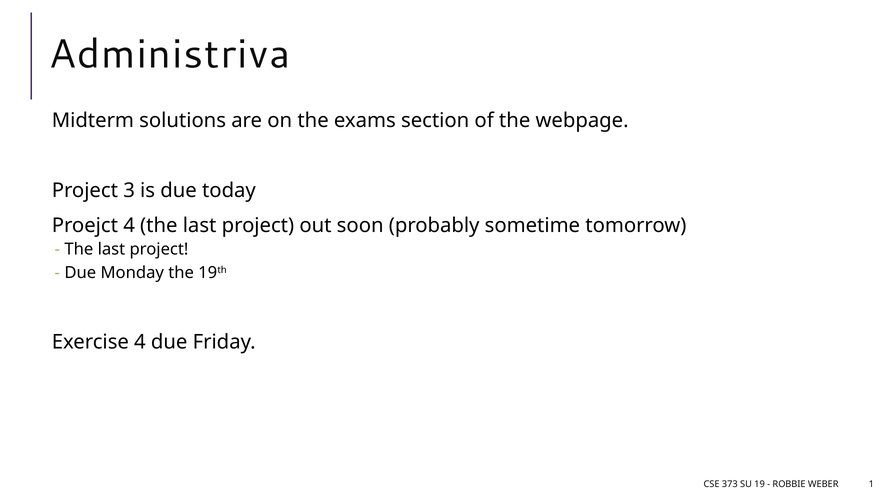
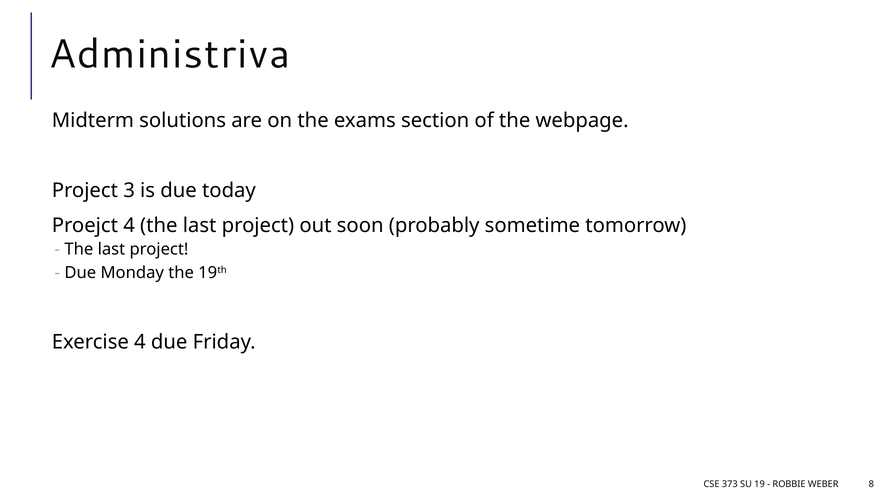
1: 1 -> 8
